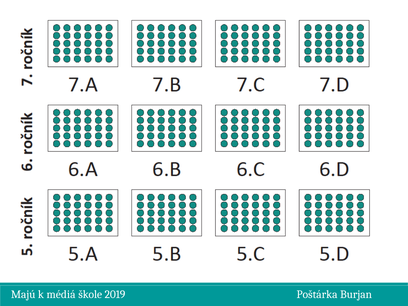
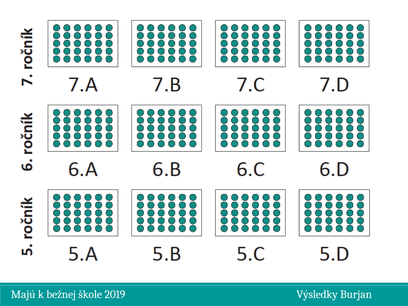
médiá: médiá -> bežnej
Poštárka: Poštárka -> Výsledky
